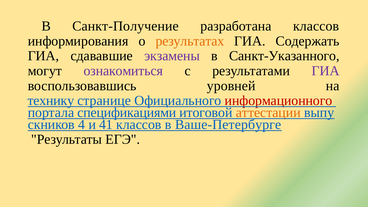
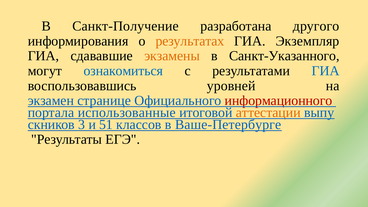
разработана классов: классов -> другого
Содержать: Содержать -> Экземпляр
экзамены colour: purple -> orange
ознакомиться colour: purple -> blue
ГИА at (326, 71) colour: purple -> blue
технику: технику -> экзамен
спецификациями: спецификациями -> использованные
4: 4 -> 3
41: 41 -> 51
